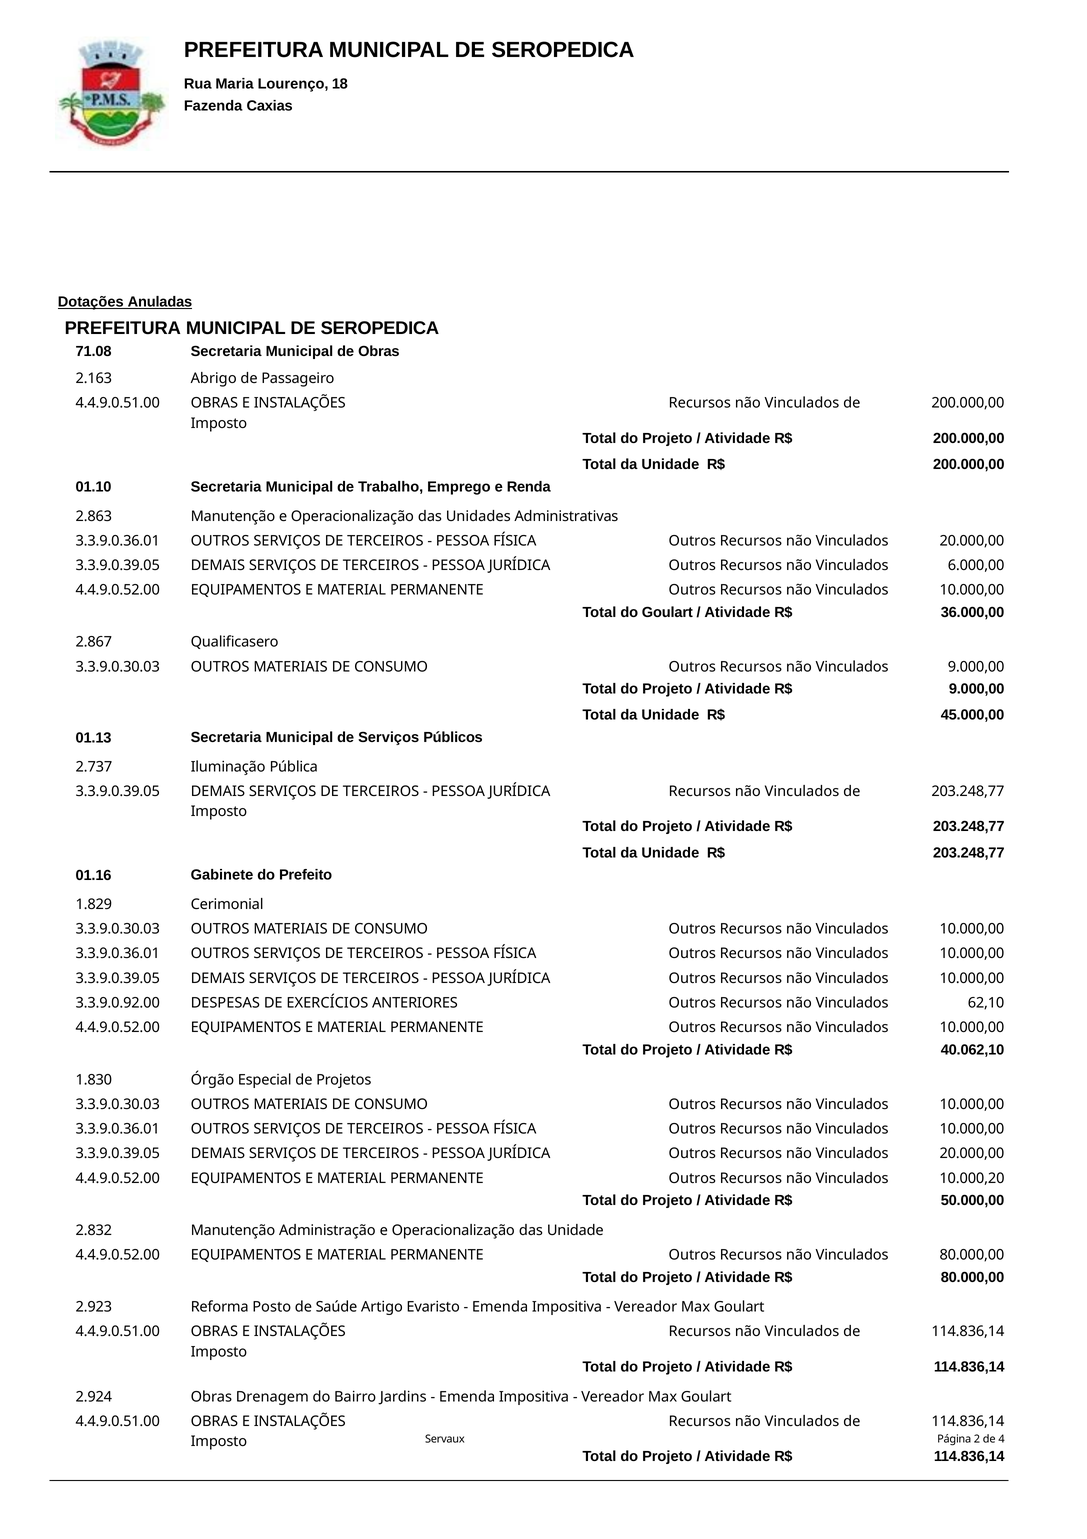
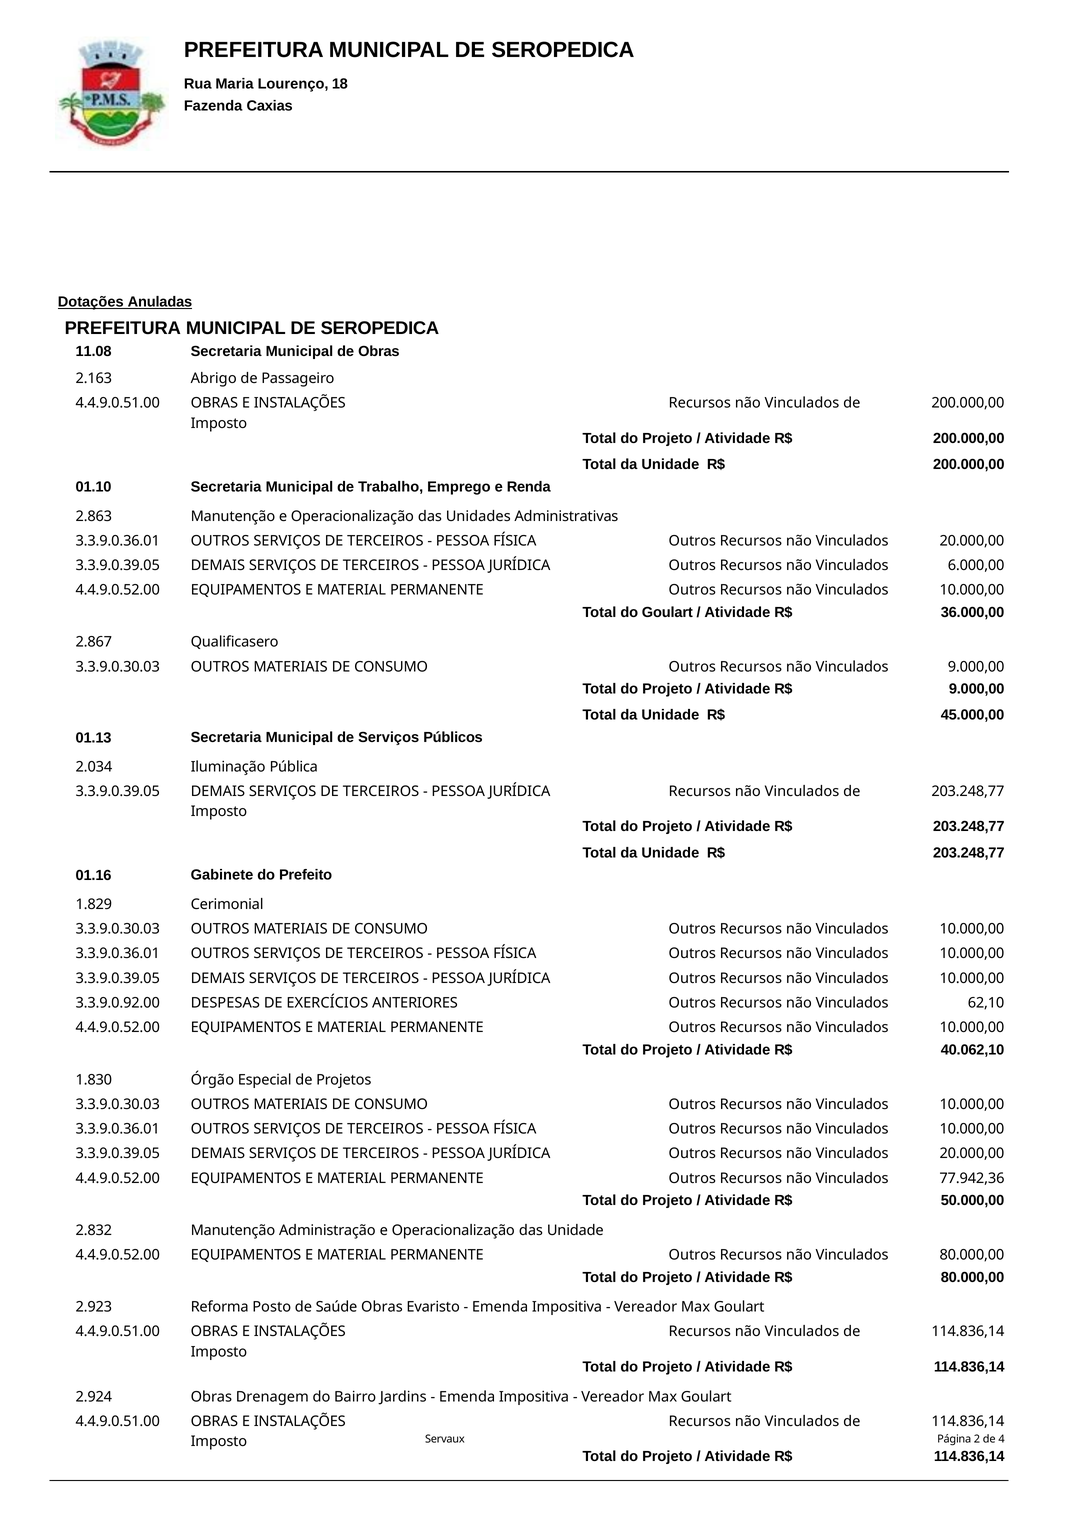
71.08: 71.08 -> 11.08
2.737: 2.737 -> 2.034
10.000,20: 10.000,20 -> 77.942,36
Saúde Artigo: Artigo -> Obras
